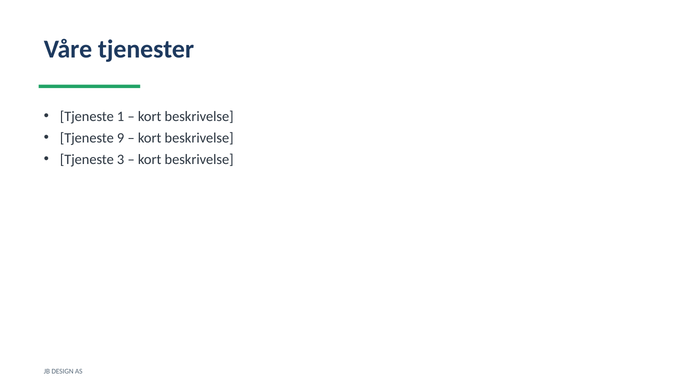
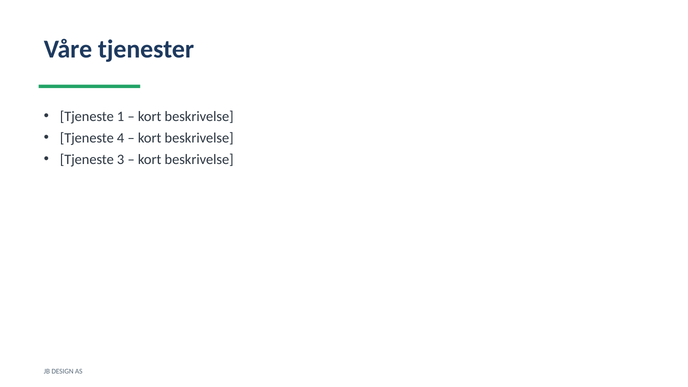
9: 9 -> 4
